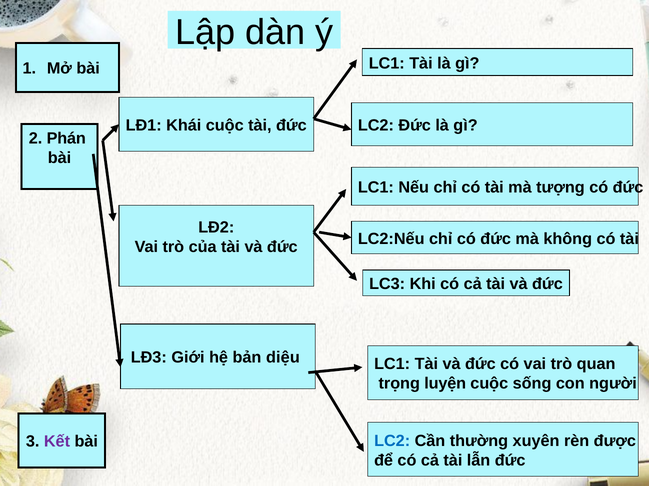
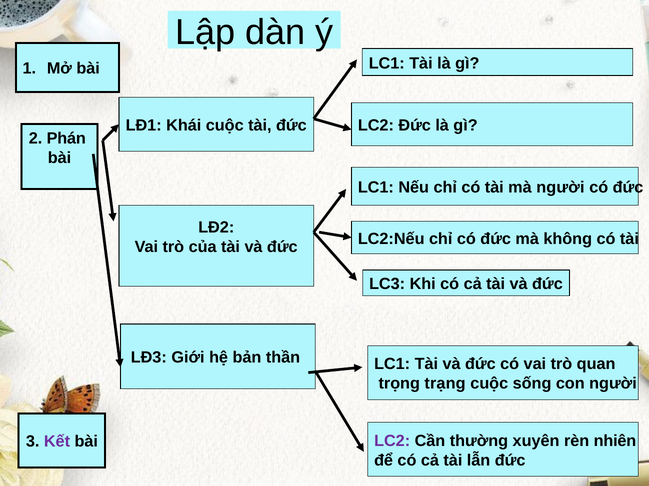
mà tượng: tượng -> người
diệu: diệu -> thần
luyện: luyện -> trạng
LC2 at (392, 441) colour: blue -> purple
được: được -> nhiên
